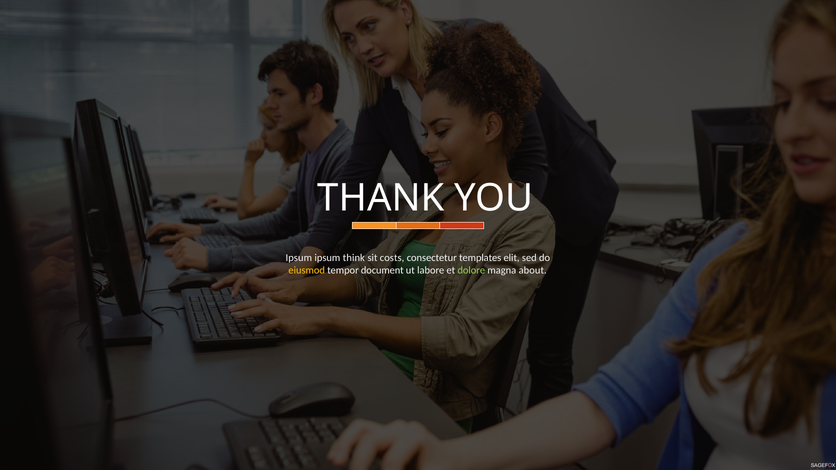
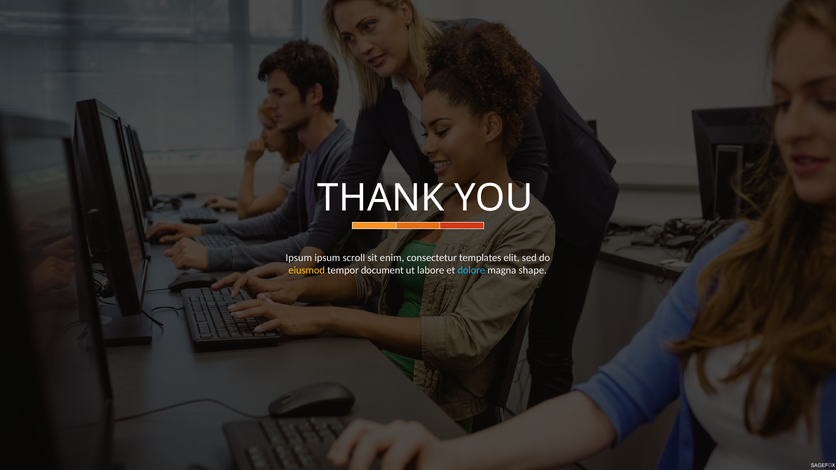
think: think -> scroll
costs: costs -> enim
dolore colour: light green -> light blue
about: about -> shape
